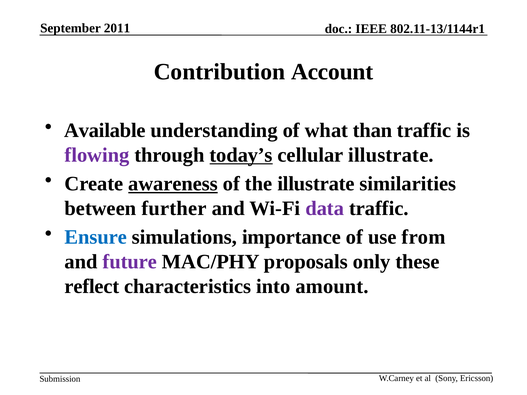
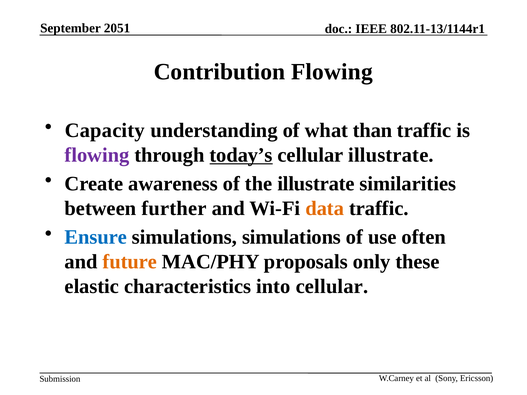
2011: 2011 -> 2051
Contribution Account: Account -> Flowing
Available: Available -> Capacity
awareness underline: present -> none
data colour: purple -> orange
simulations importance: importance -> simulations
from: from -> often
future colour: purple -> orange
reflect: reflect -> elastic
into amount: amount -> cellular
